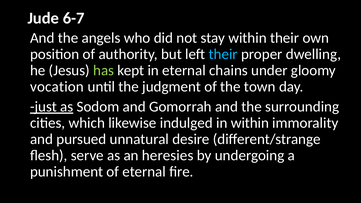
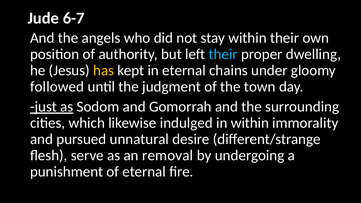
has colour: light green -> yellow
vocation: vocation -> followed
heresies: heresies -> removal
